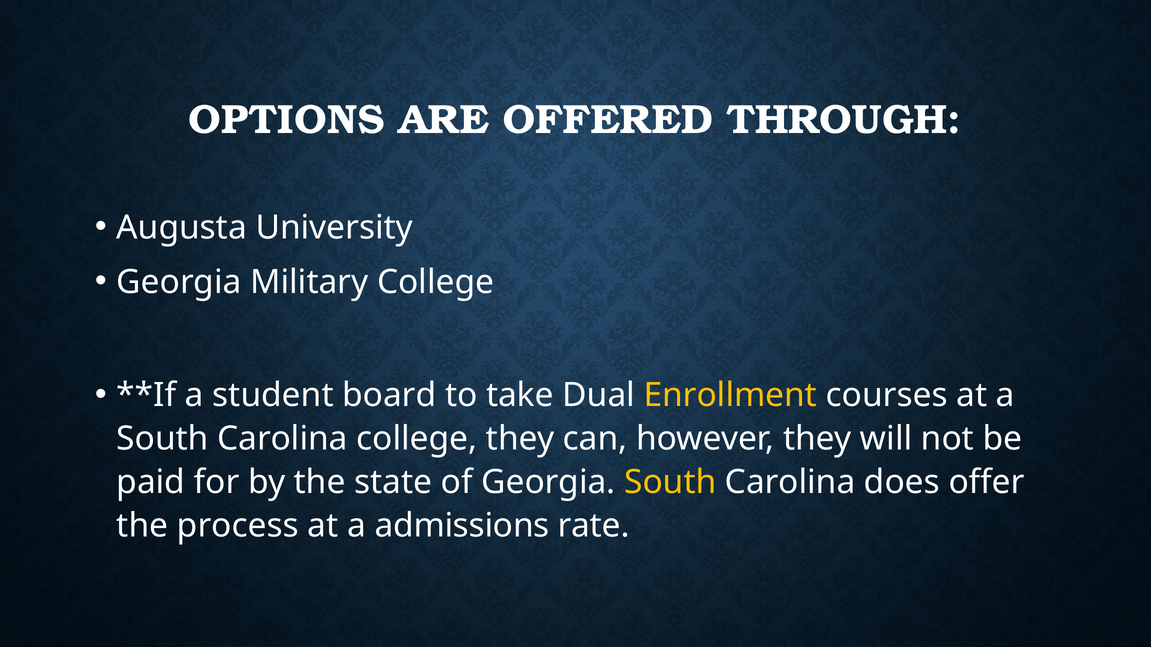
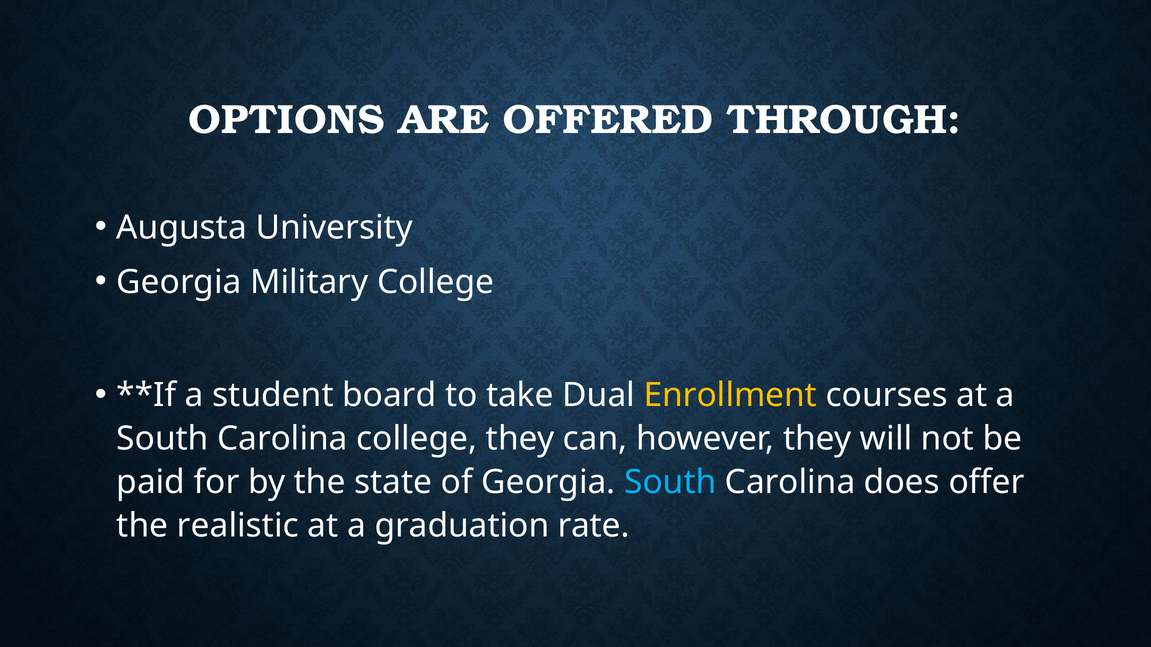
South at (670, 483) colour: yellow -> light blue
process: process -> realistic
admissions: admissions -> graduation
